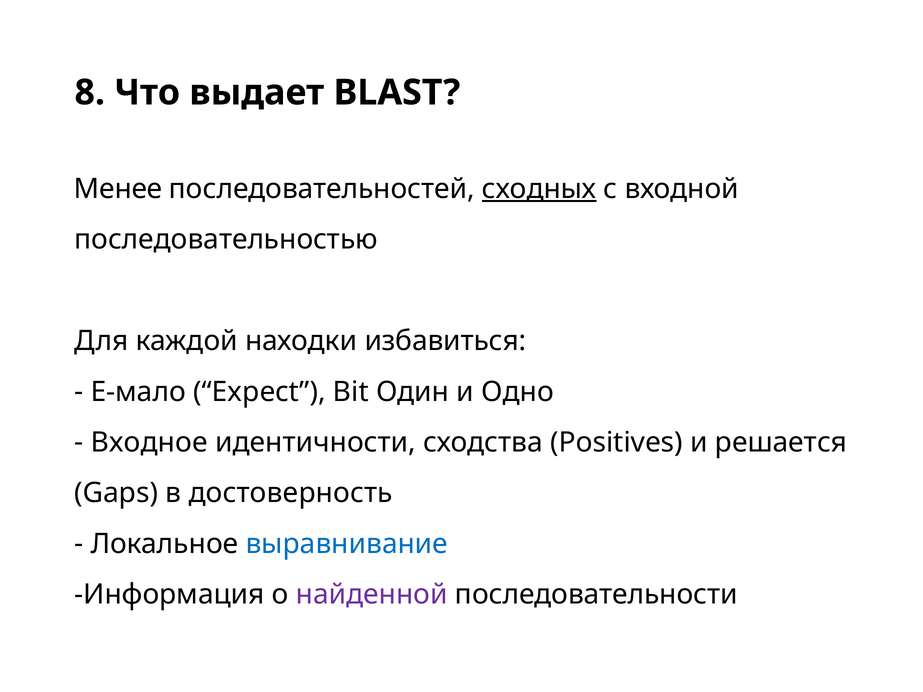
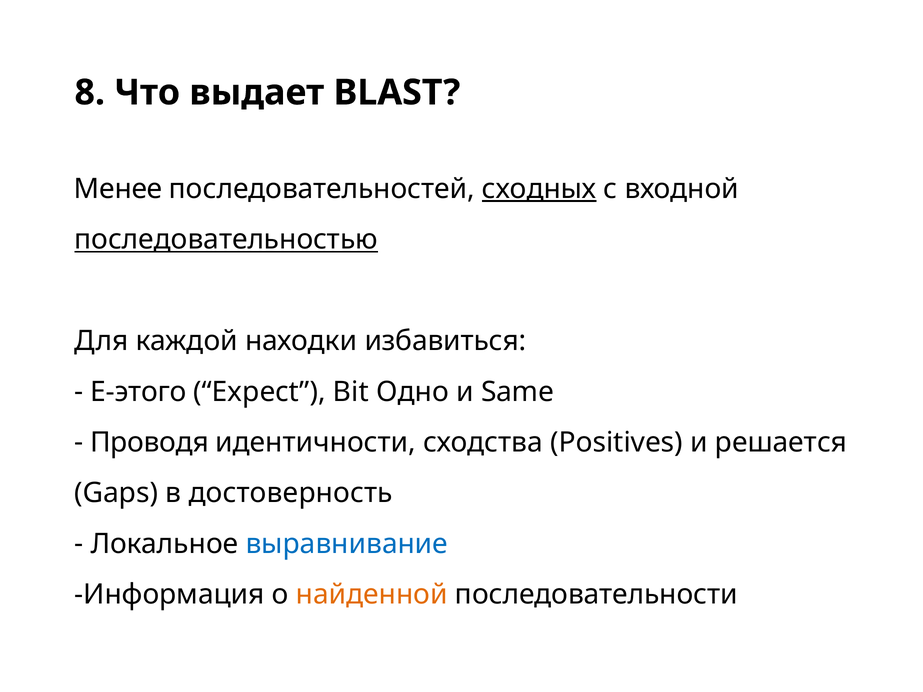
последовательностью underline: none -> present
E-мало: E-мало -> E-этого
Один: Один -> Одно
Одно: Одно -> Same
Входное: Входное -> Проводя
найденной colour: purple -> orange
